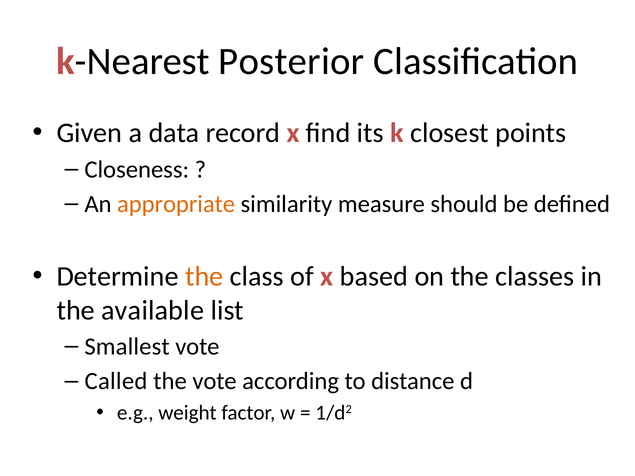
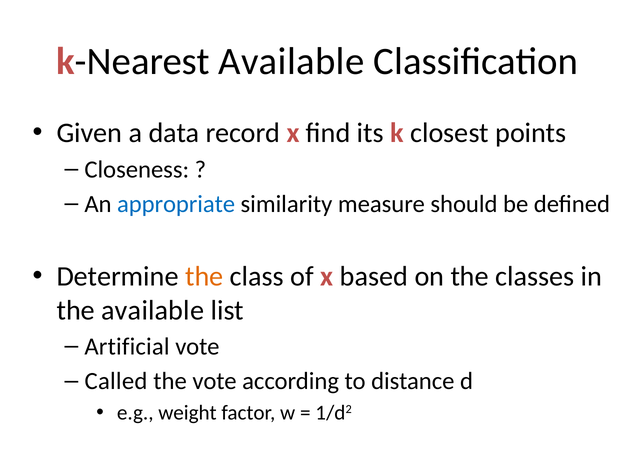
k-Nearest Posterior: Posterior -> Available
appropriate colour: orange -> blue
Smallest: Smallest -> Artificial
